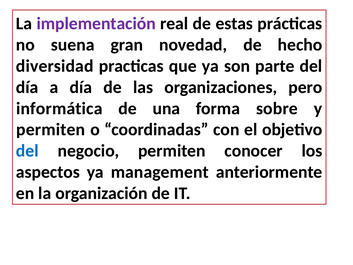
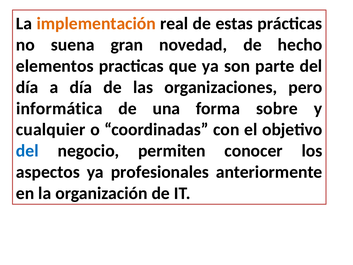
implementación colour: purple -> orange
diversidad: diversidad -> elementos
permiten at (51, 130): permiten -> cualquier
management: management -> profesionales
